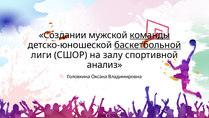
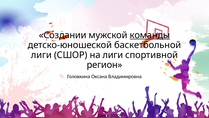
баскетбольной underline: present -> none
на залу: залу -> лиги
анализ: анализ -> регион
